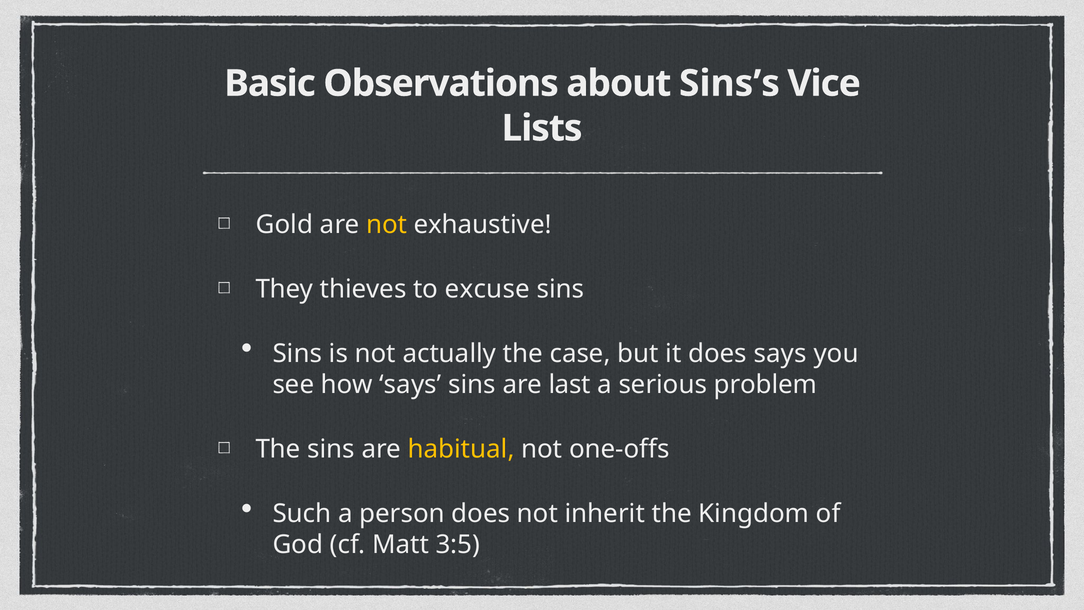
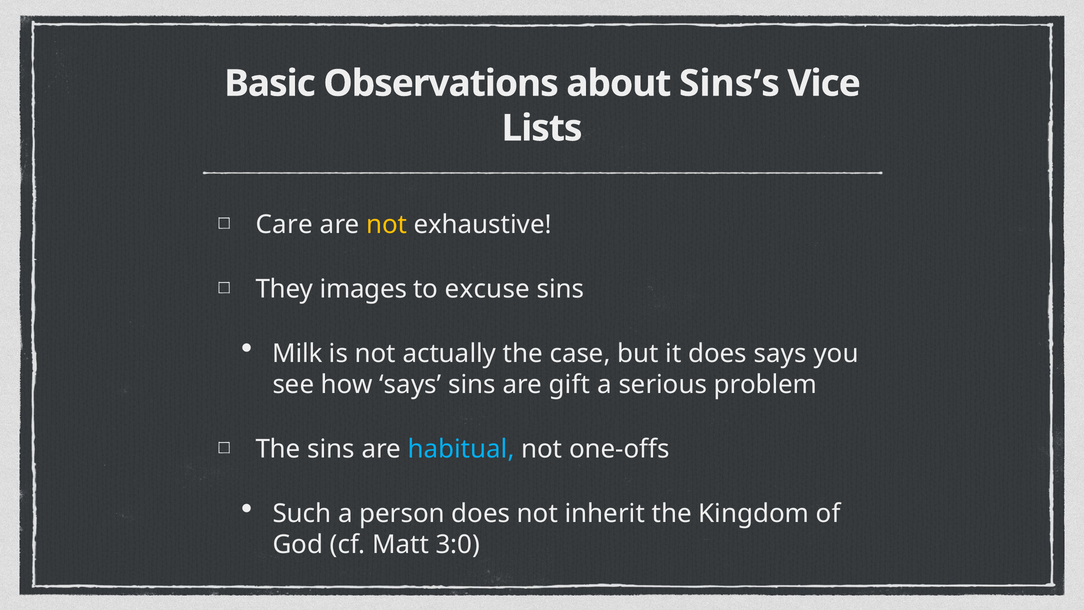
Gold: Gold -> Care
thieves: thieves -> images
Sins at (297, 353): Sins -> Milk
last: last -> gift
habitual colour: yellow -> light blue
3:5: 3:5 -> 3:0
